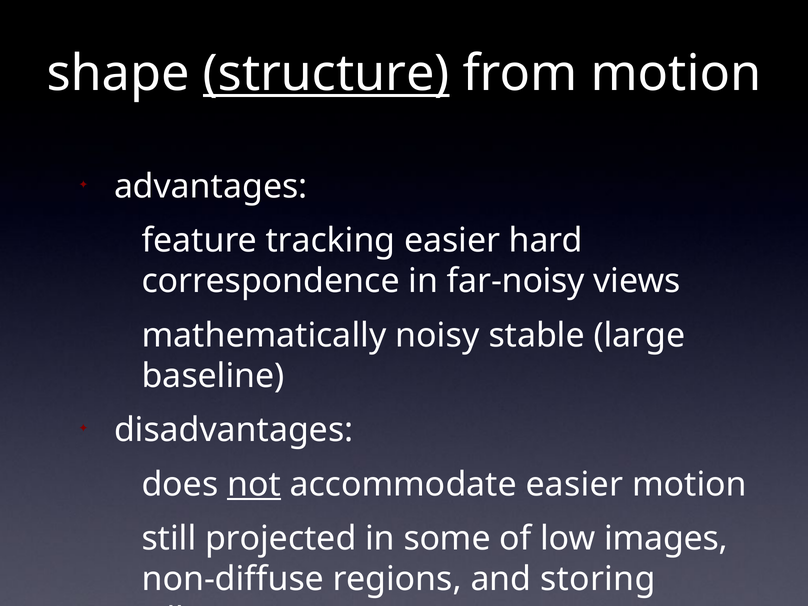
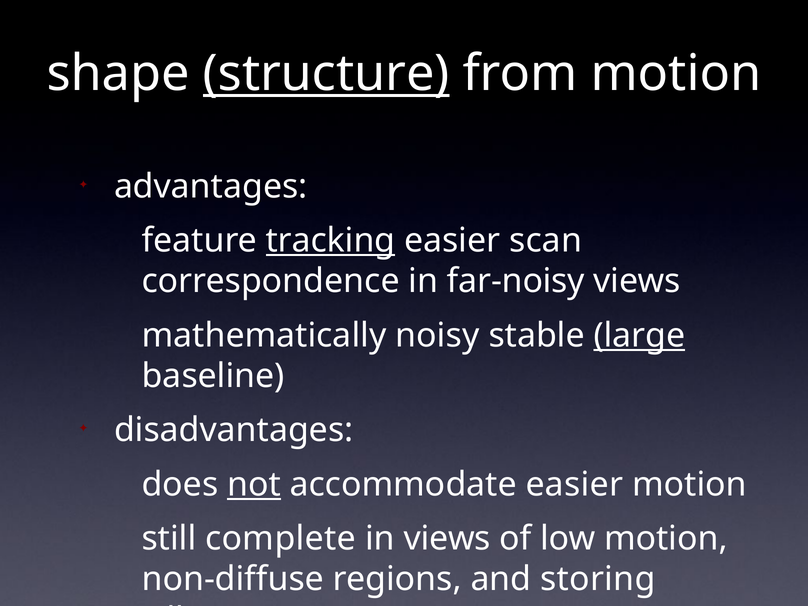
tracking underline: none -> present
hard: hard -> scan
large underline: none -> present
projected: projected -> complete
in some: some -> views
low images: images -> motion
